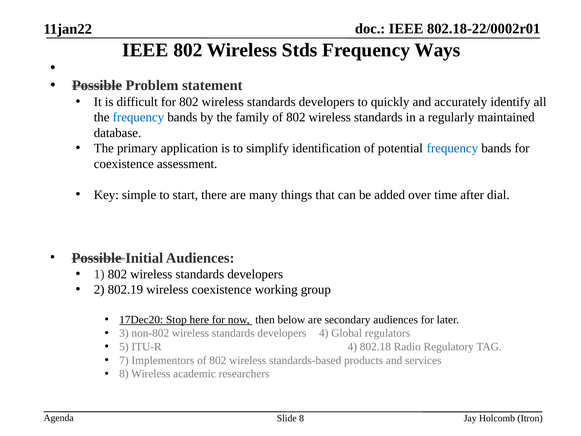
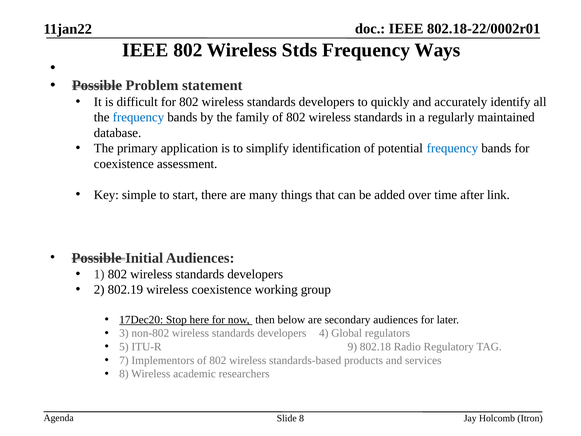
dial: dial -> link
ITU-R 4: 4 -> 9
